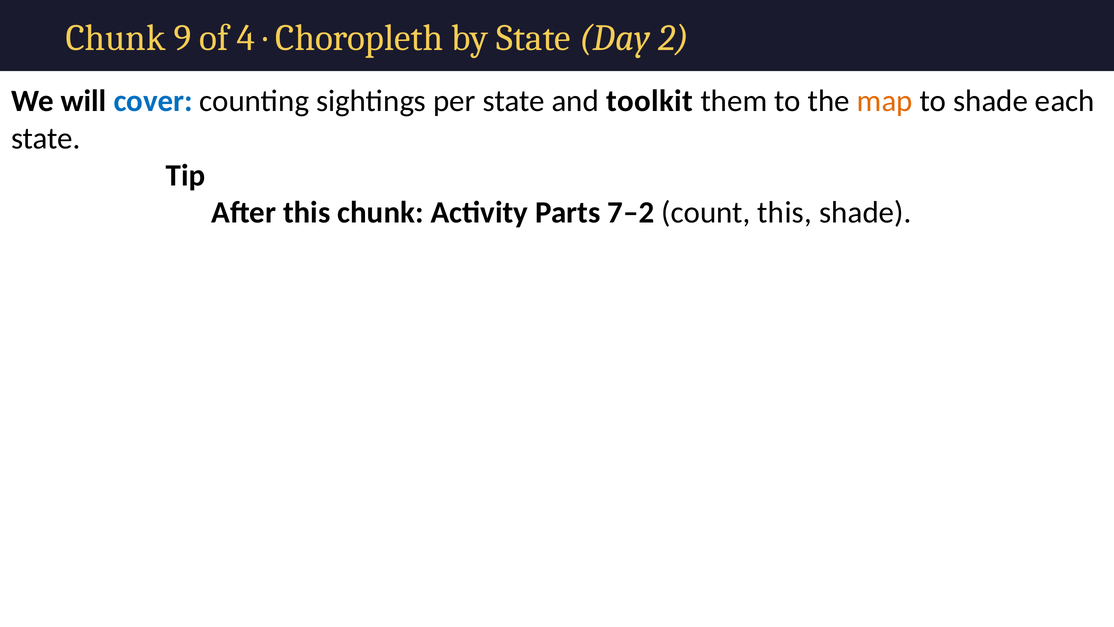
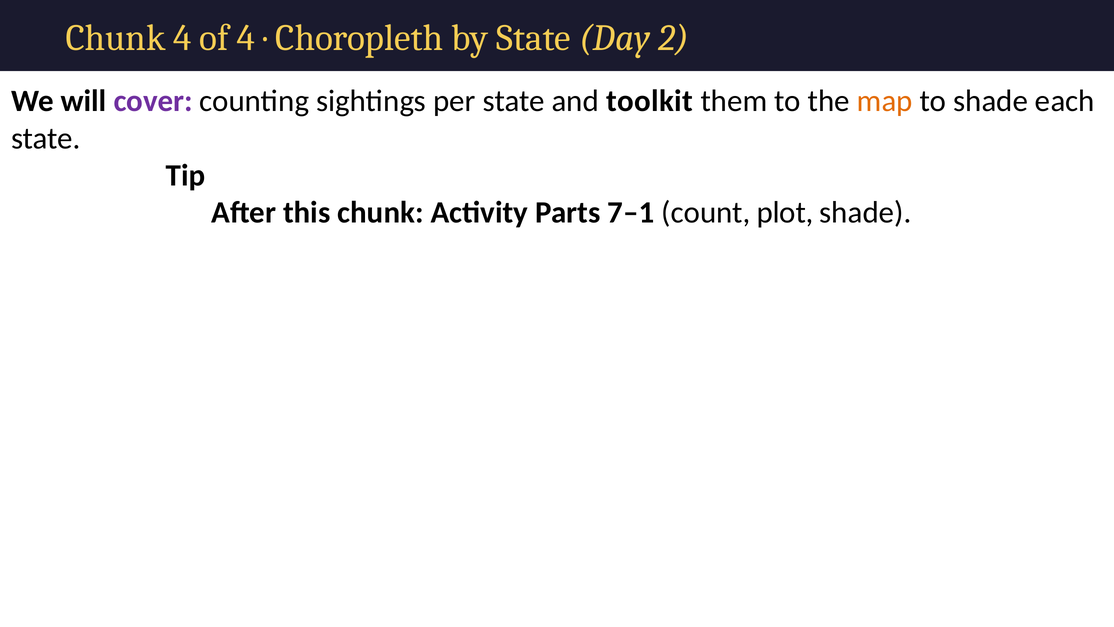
9 at (183, 38): 9 -> 4
cover colour: blue -> purple
7–2: 7–2 -> 7–1
count this: this -> plot
